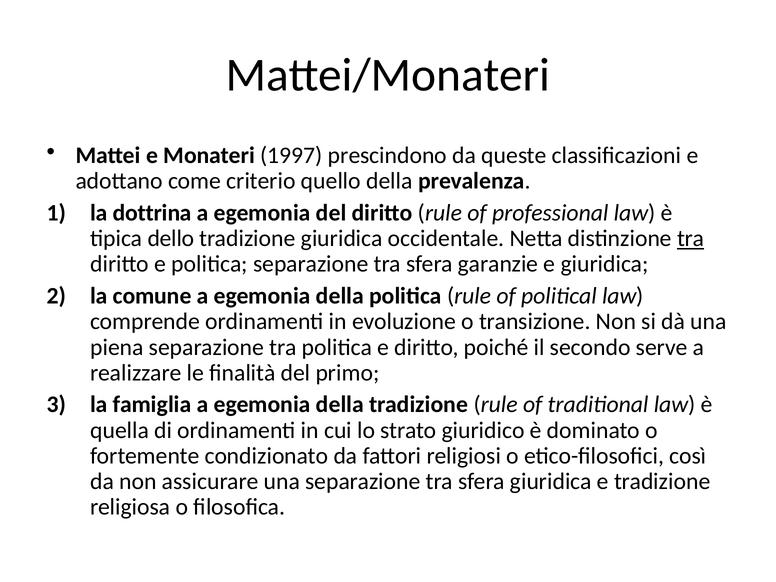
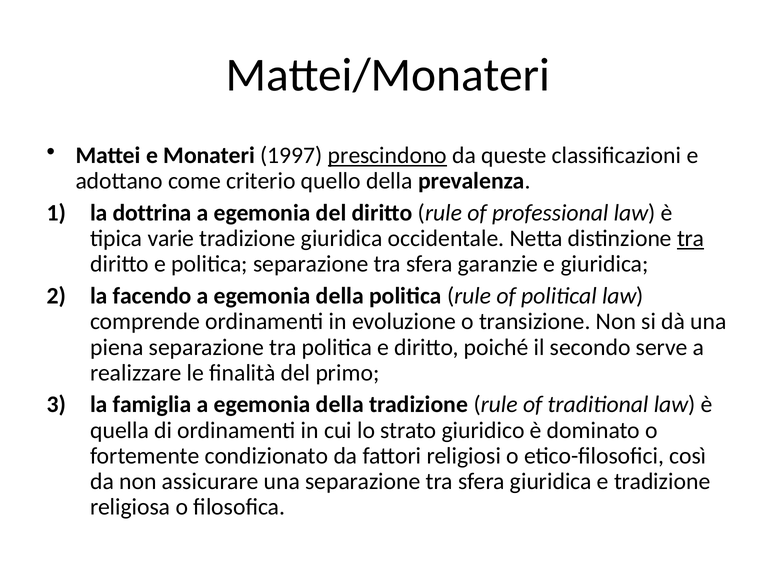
prescindono underline: none -> present
dello: dello -> varie
comune: comune -> facendo
